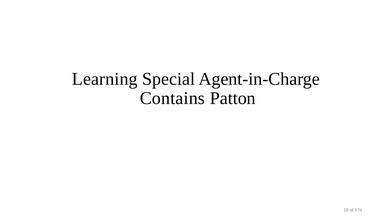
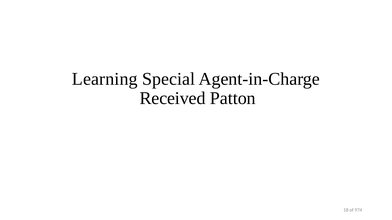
Contains: Contains -> Received
